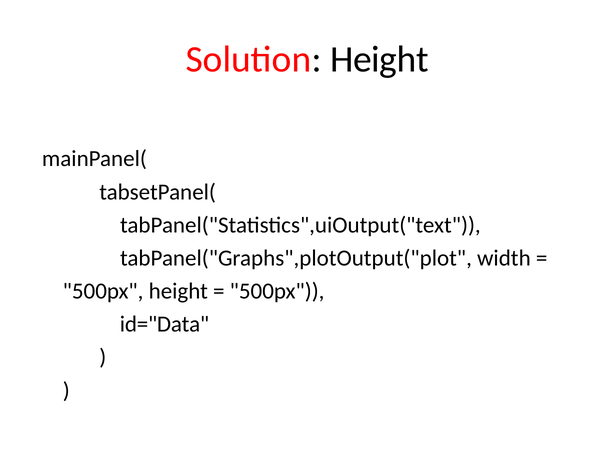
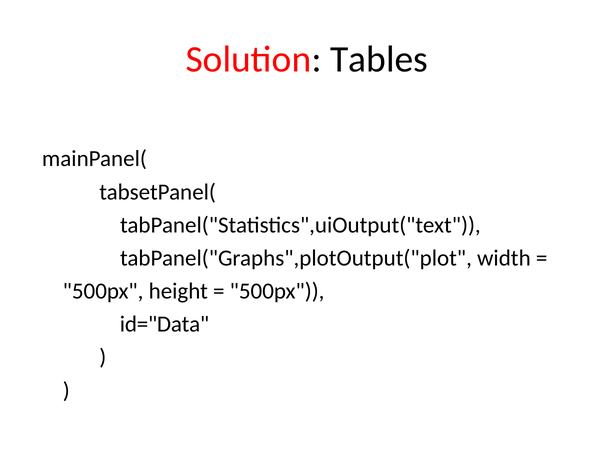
Solution Height: Height -> Tables
